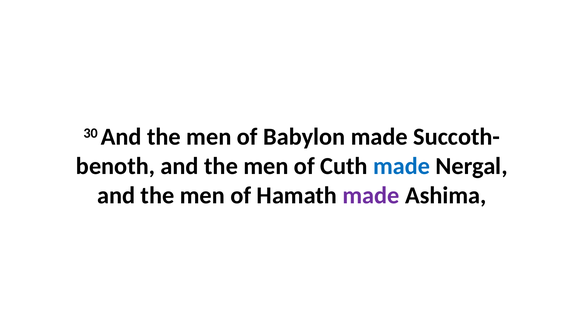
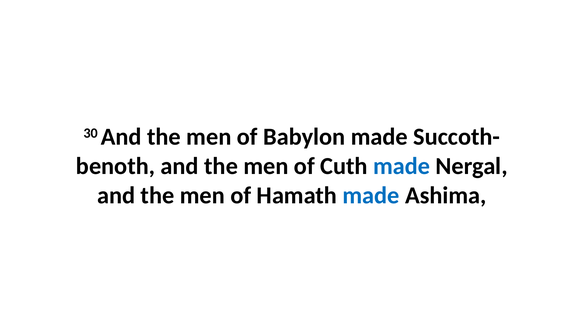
made at (371, 195) colour: purple -> blue
